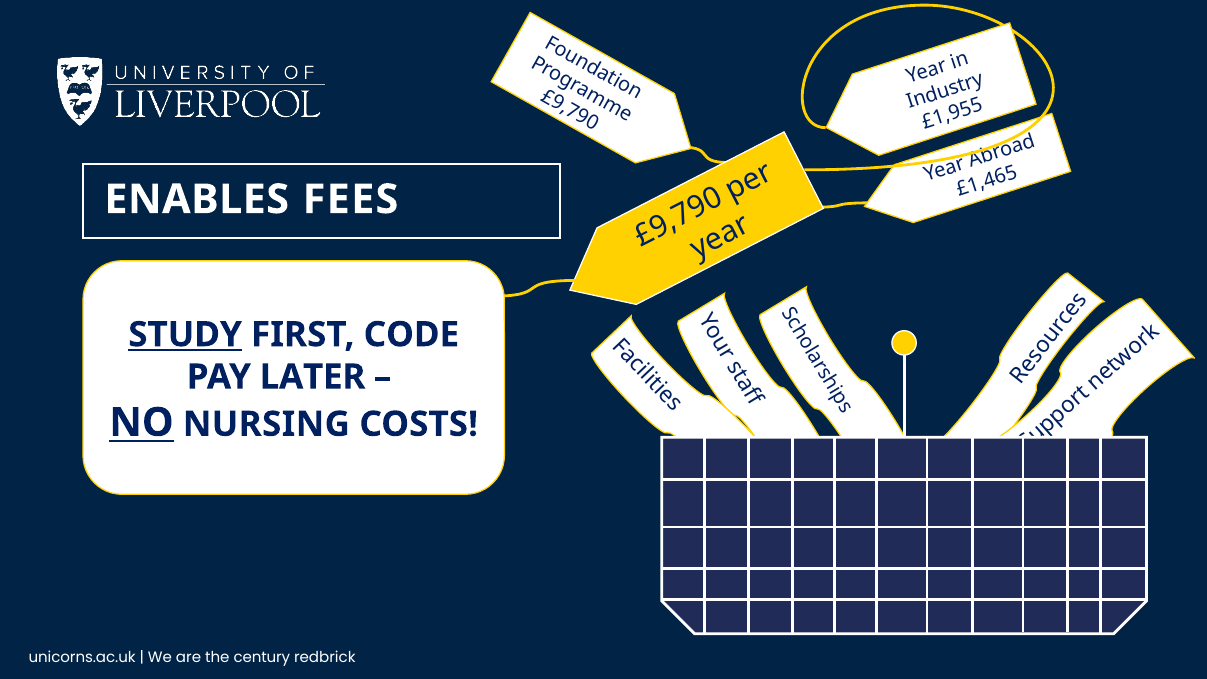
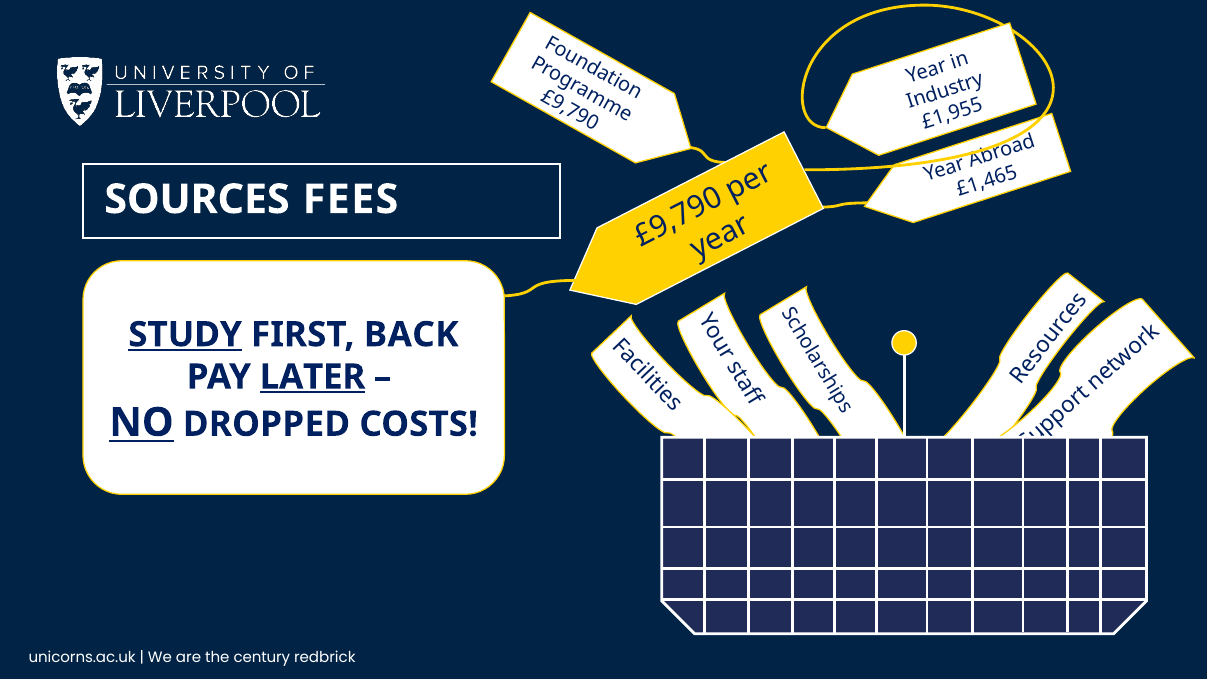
ENABLES: ENABLES -> SOURCES
CODE: CODE -> BACK
LATER underline: none -> present
NURSING: NURSING -> DROPPED
